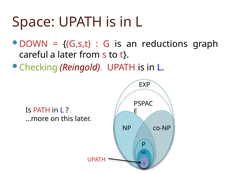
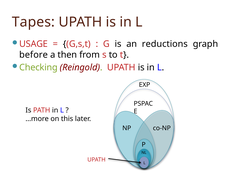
Space: Space -> Tapes
DOWN: DOWN -> USAGE
careful: careful -> before
a later: later -> then
